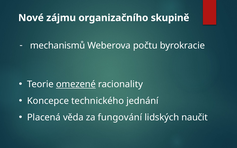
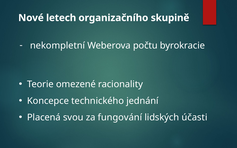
zájmu: zájmu -> letech
mechanismů: mechanismů -> nekompletní
omezené underline: present -> none
věda: věda -> svou
naučit: naučit -> účasti
